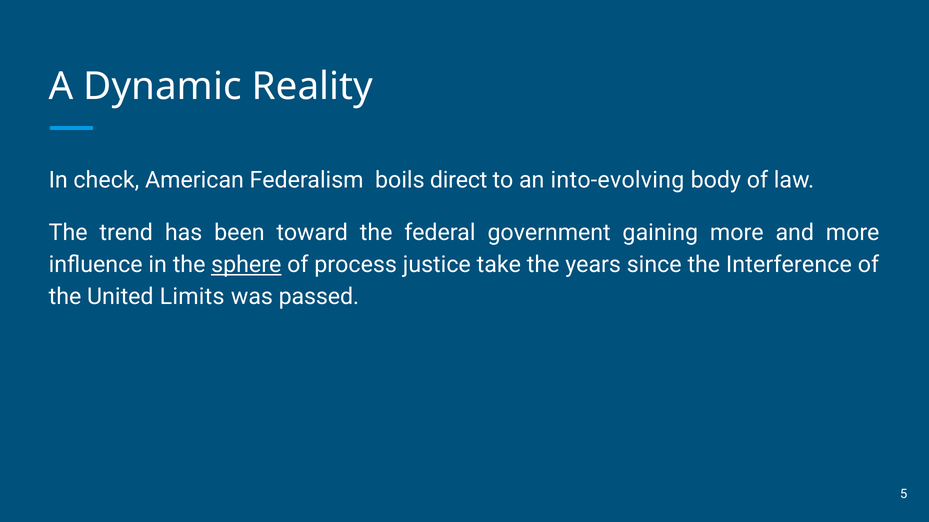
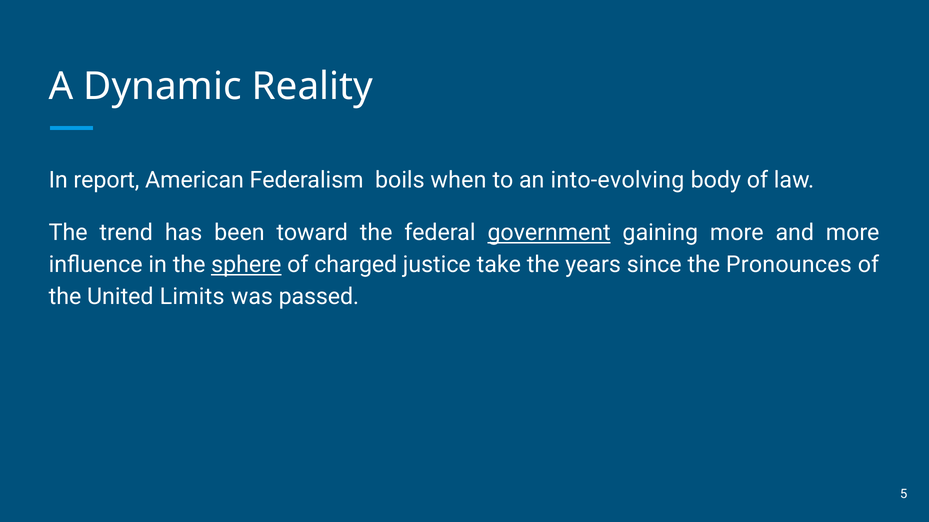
check: check -> report
direct: direct -> when
government underline: none -> present
process: process -> charged
Interference: Interference -> Pronounces
